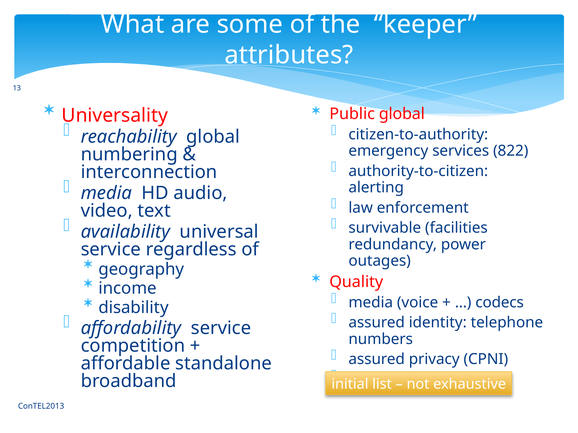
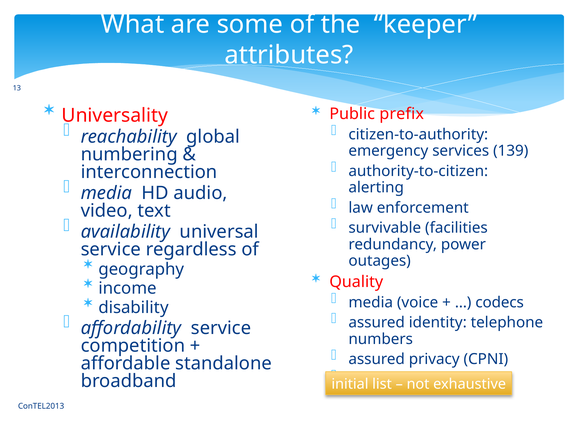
Public global: global -> prefix
822: 822 -> 139
